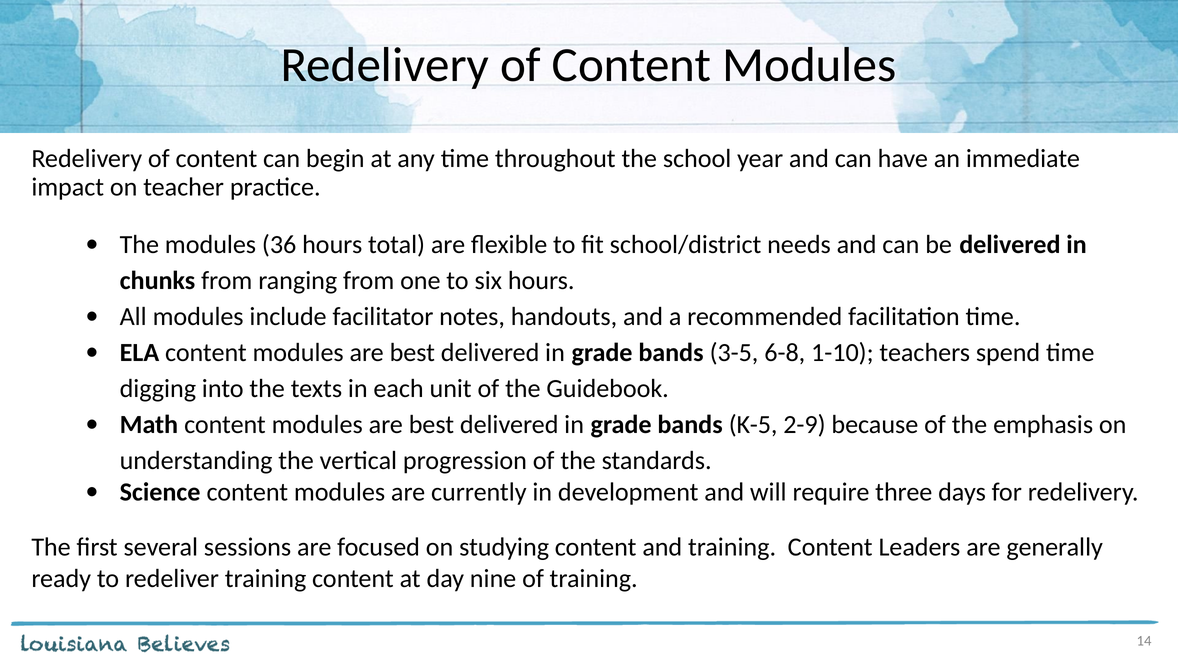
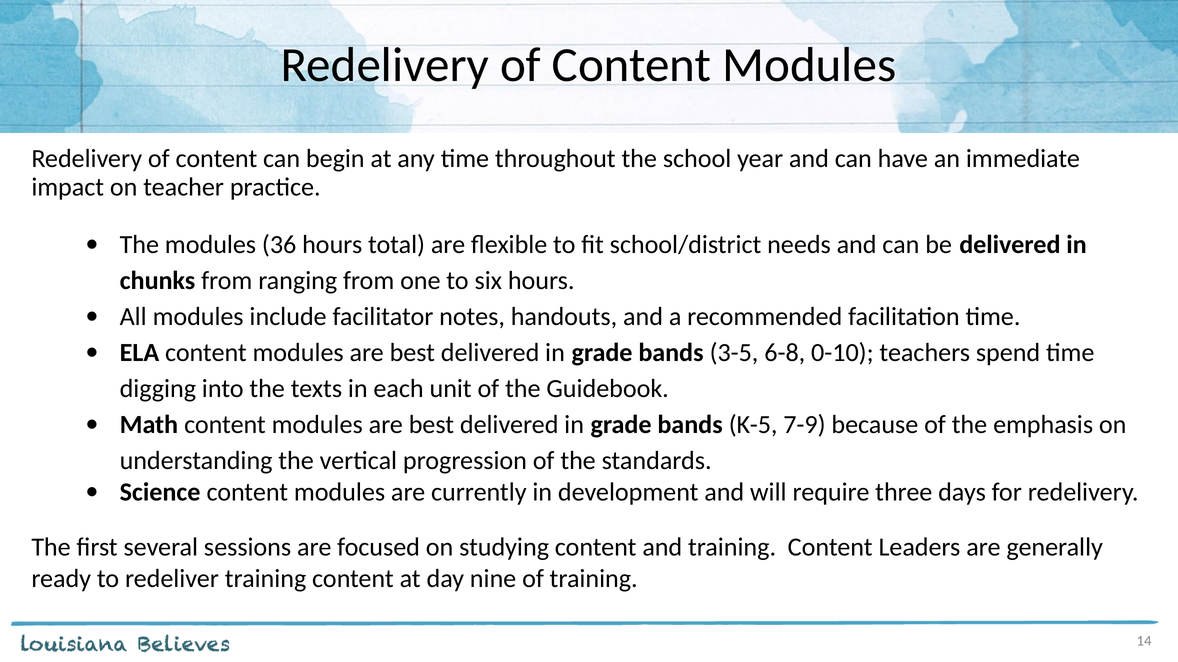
1-10: 1-10 -> 0-10
2-9: 2-9 -> 7-9
